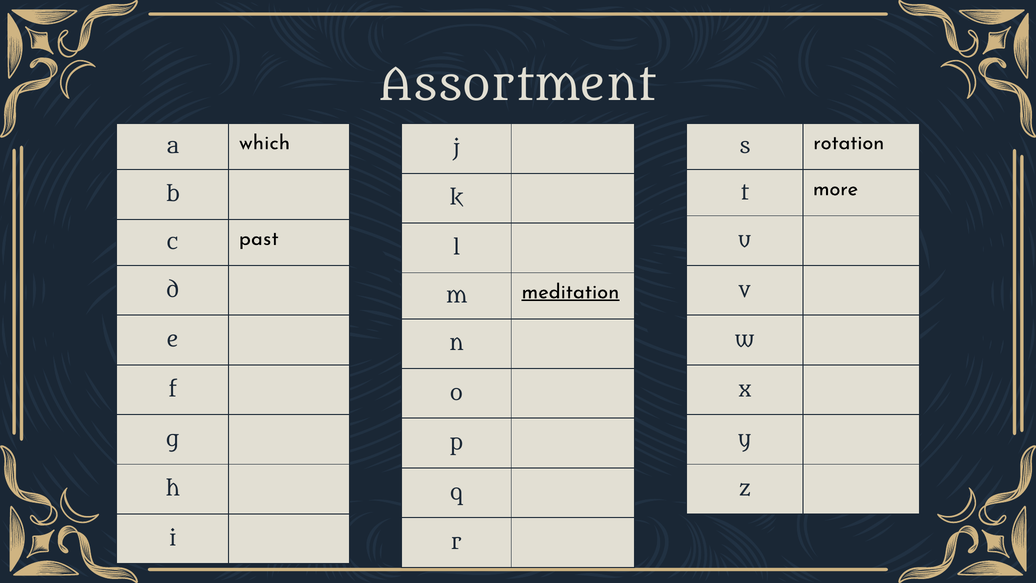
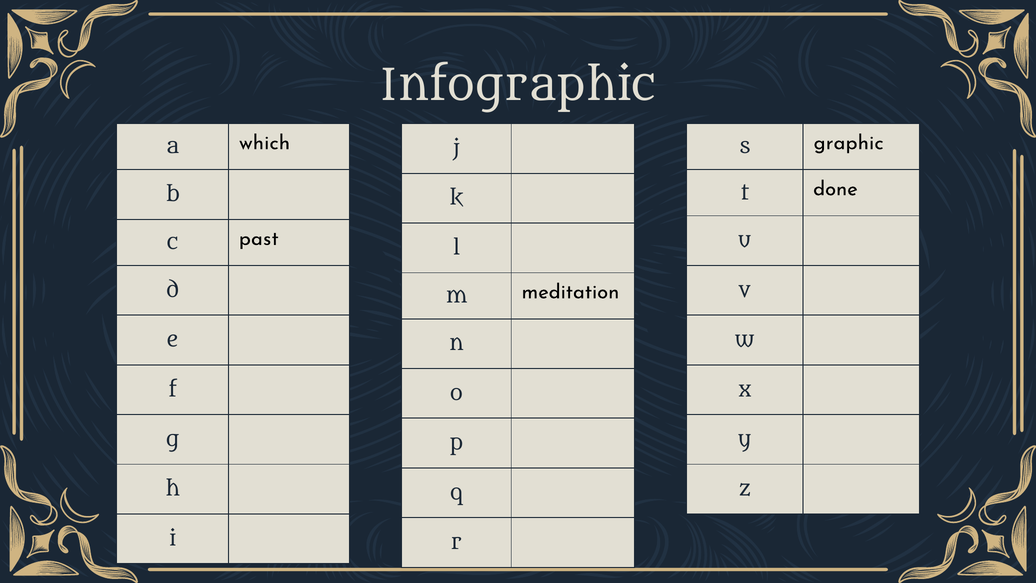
Assortment: Assortment -> Infographic
rotation: rotation -> graphic
more: more -> done
meditation underline: present -> none
